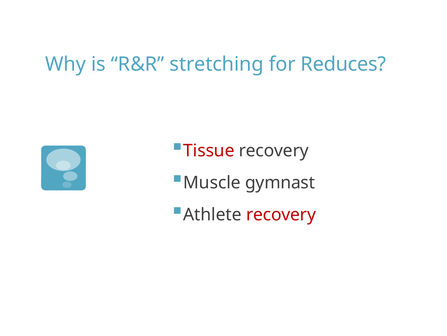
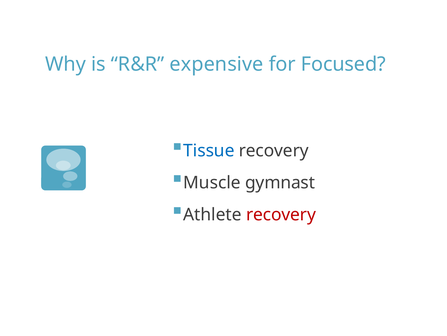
stretching: stretching -> expensive
Reduces: Reduces -> Focused
Tissue colour: red -> blue
